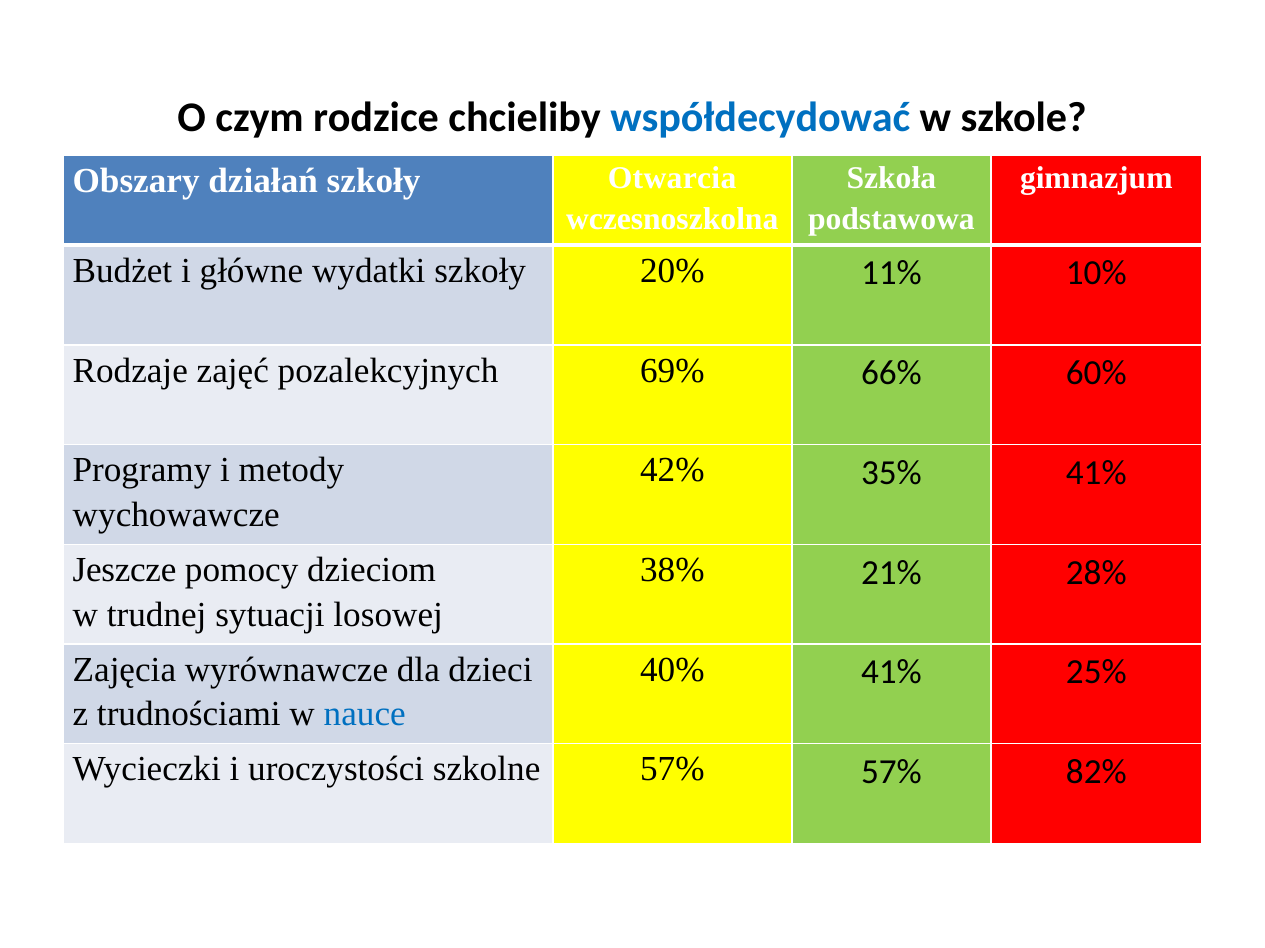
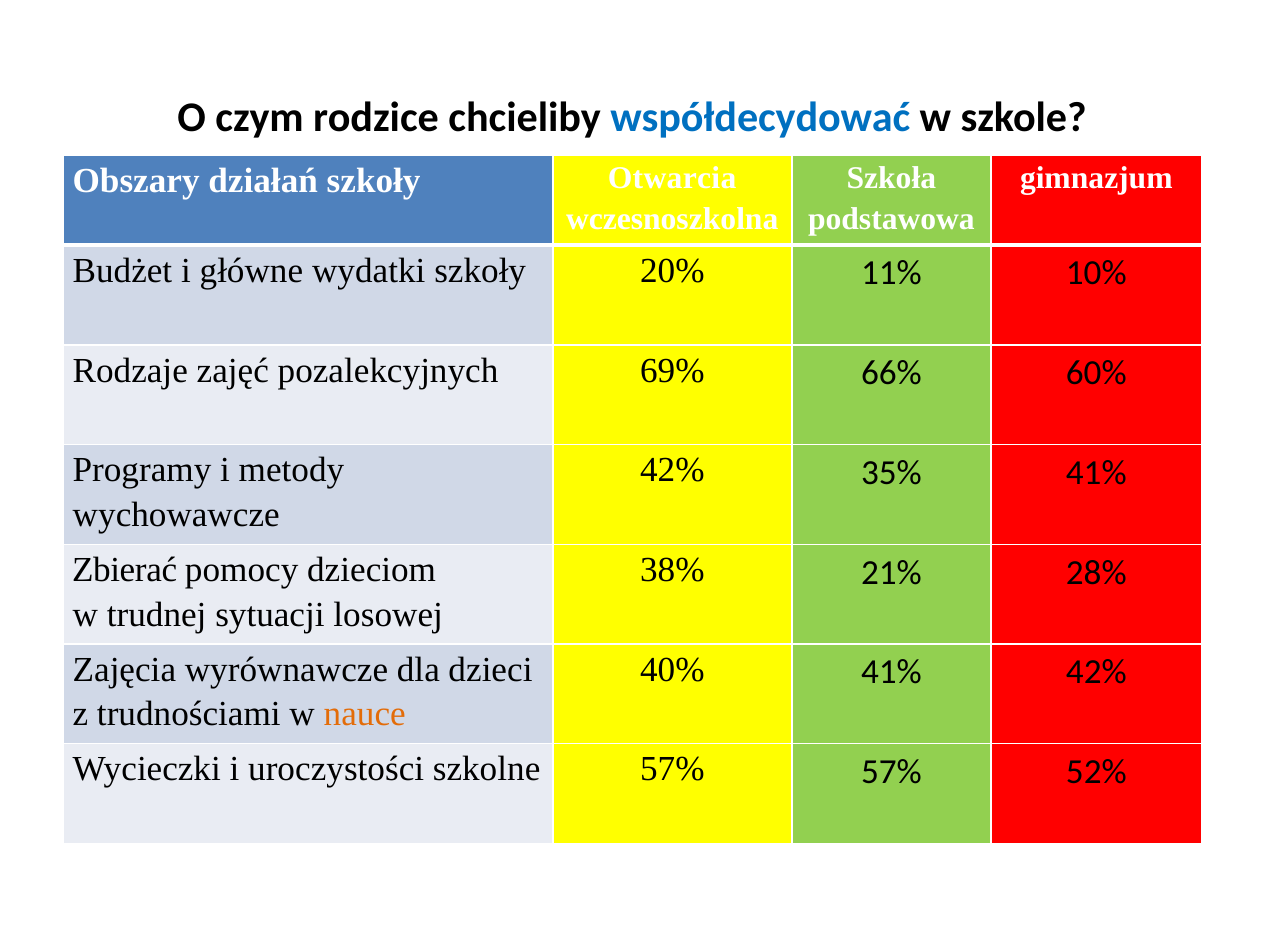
Jeszcze: Jeszcze -> Zbierać
41% 25%: 25% -> 42%
nauce colour: blue -> orange
82%: 82% -> 52%
